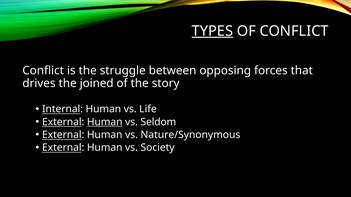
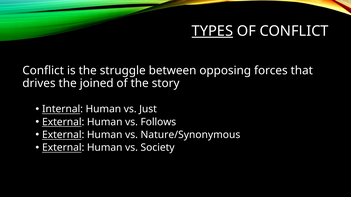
Life: Life -> Just
Human at (105, 122) underline: present -> none
Seldom: Seldom -> Follows
